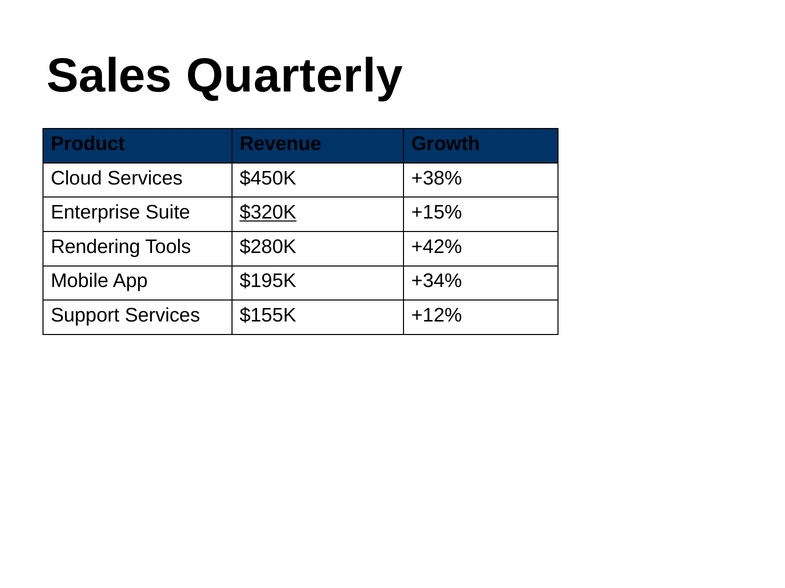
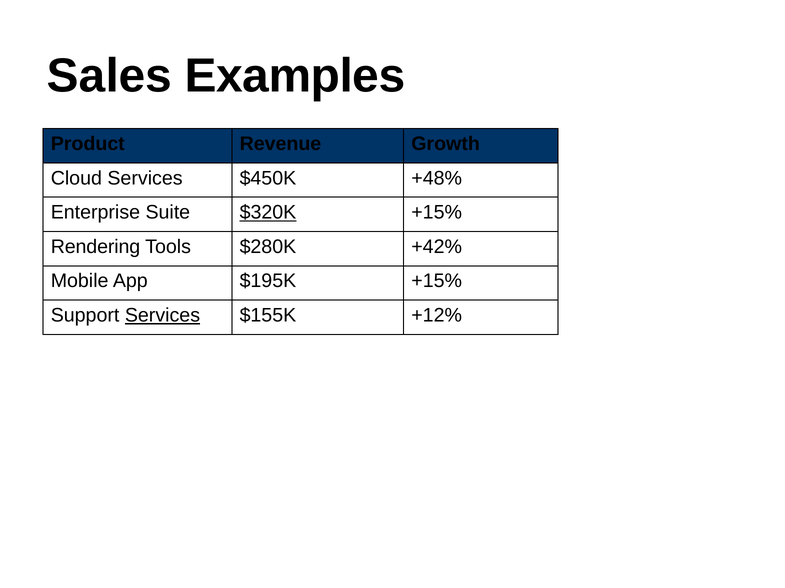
Quarterly: Quarterly -> Examples
+38%: +38% -> +48%
$195K +34%: +34% -> +15%
Services at (162, 316) underline: none -> present
